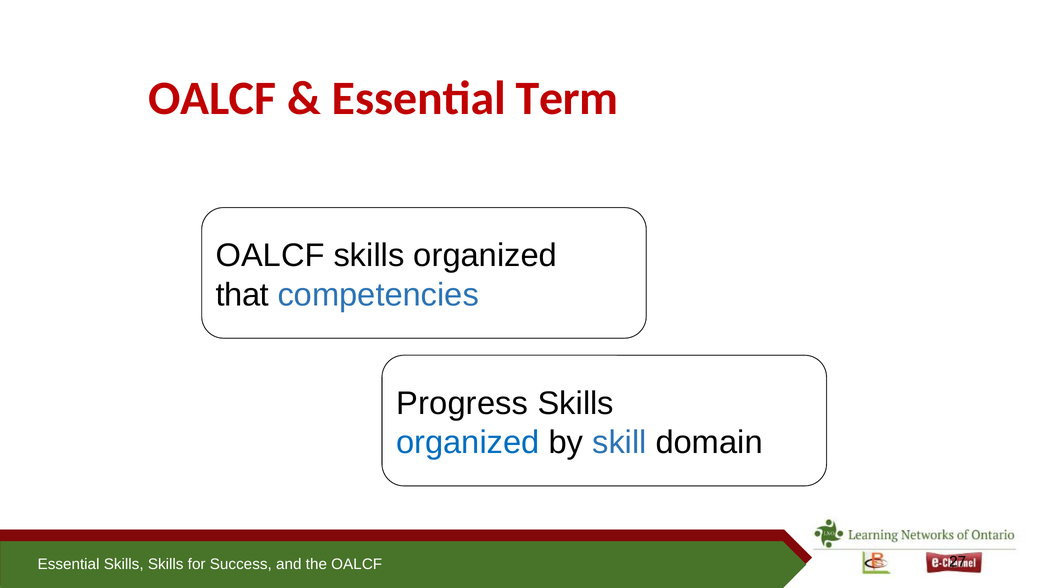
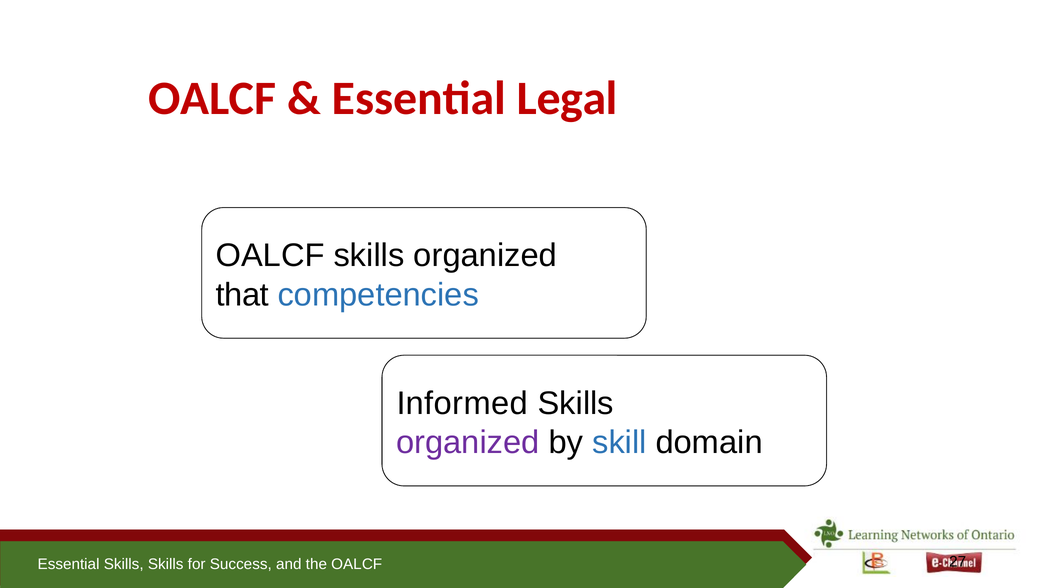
Term: Term -> Legal
Progress: Progress -> Informed
organized at (468, 443) colour: blue -> purple
